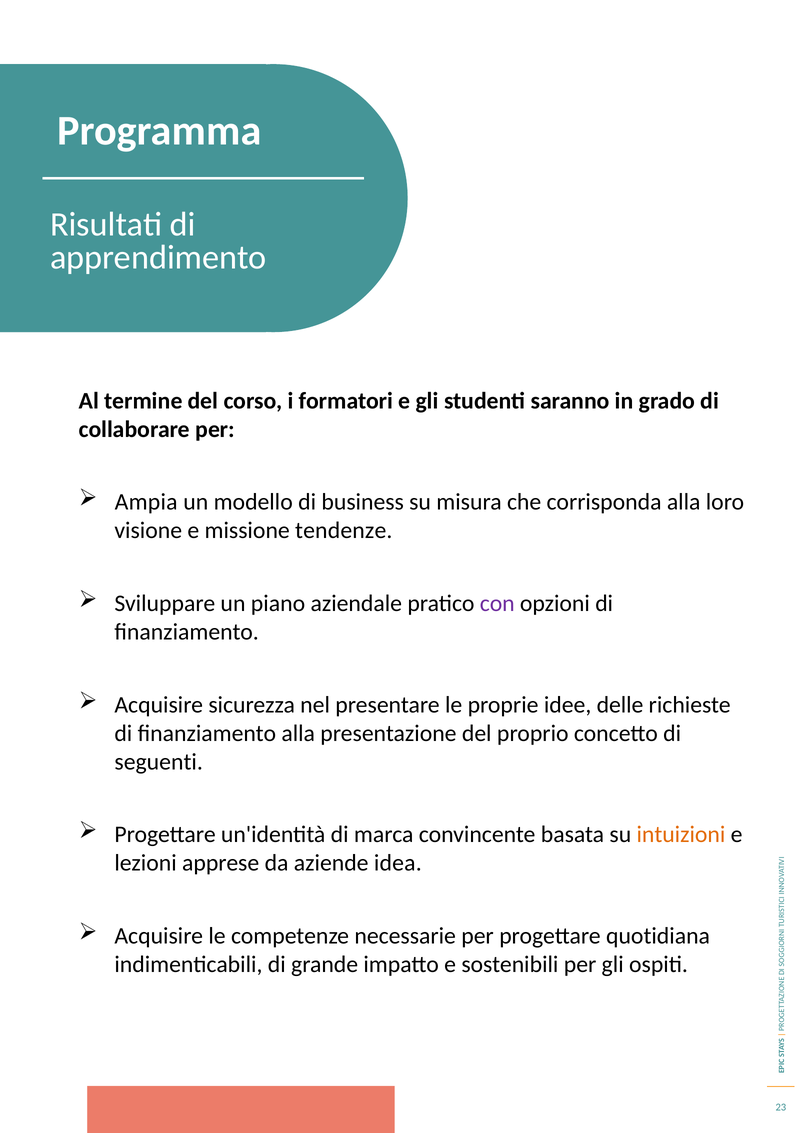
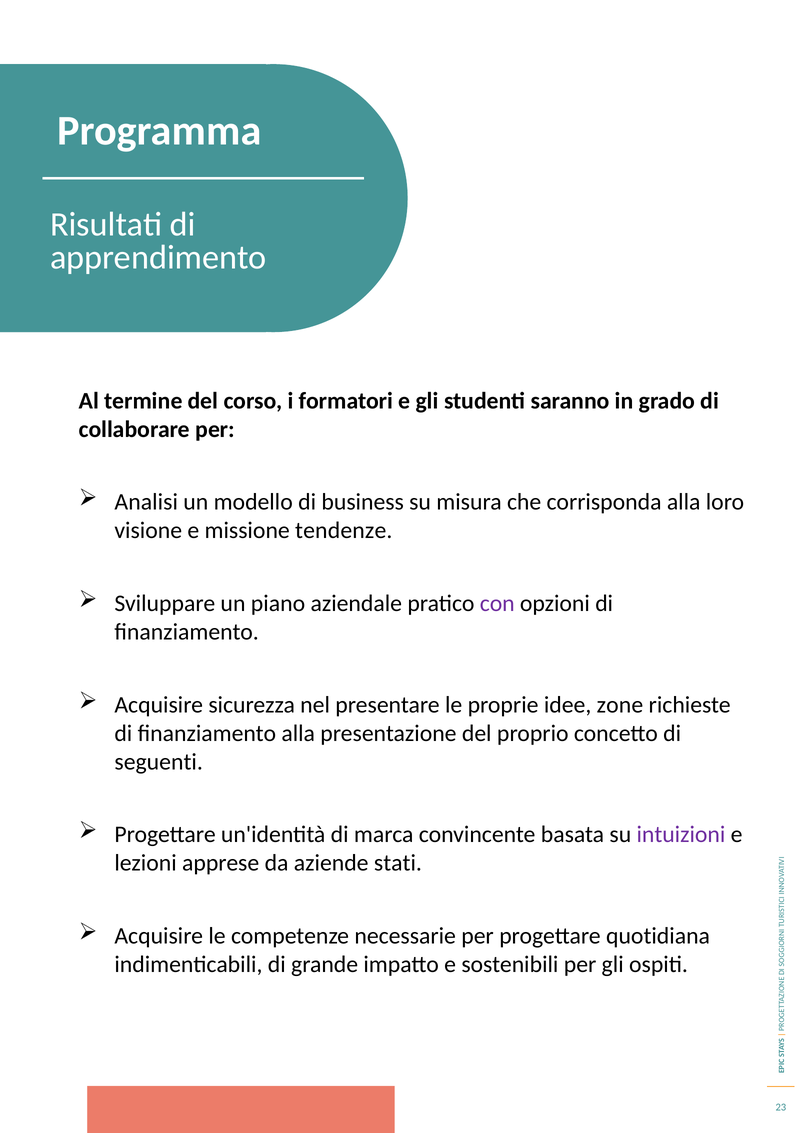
Ampia: Ampia -> Analisi
delle: delle -> zone
intuizioni colour: orange -> purple
idea: idea -> stati
